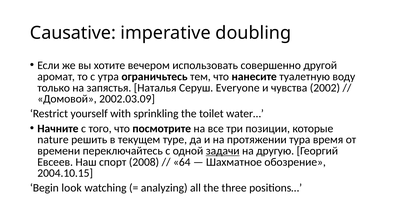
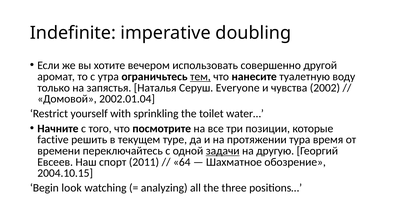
Causative: Causative -> Indefinite
тем underline: none -> present
2002.03.09: 2002.03.09 -> 2002.01.04
nature: nature -> factive
2008: 2008 -> 2011
